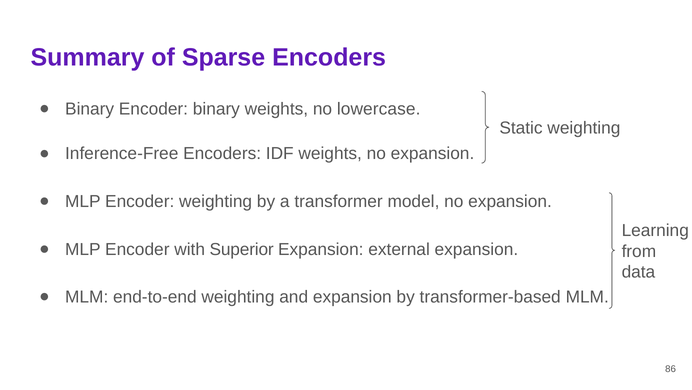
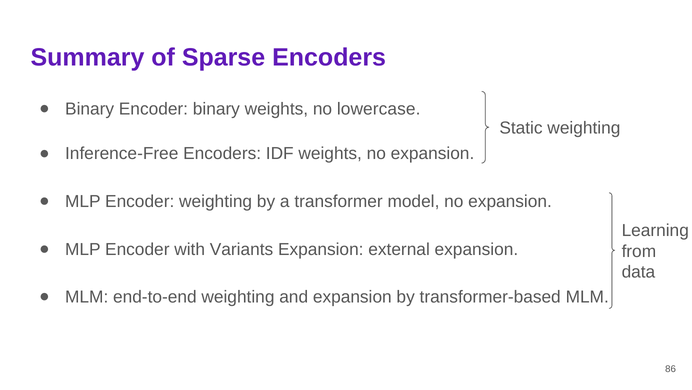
Superior: Superior -> Variants
